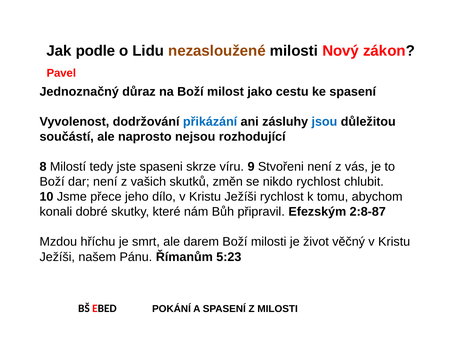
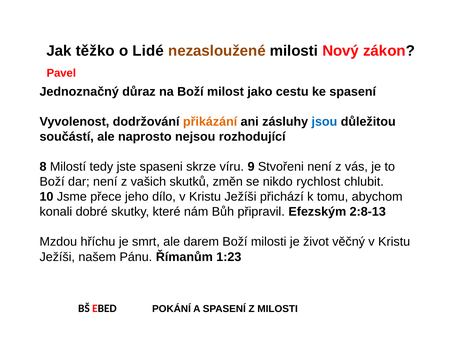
podle: podle -> těžko
Lidu: Lidu -> Lidé
přikázání colour: blue -> orange
Ježíši rychlost: rychlost -> přichází
2:8-87: 2:8-87 -> 2:8-13
5:23: 5:23 -> 1:23
